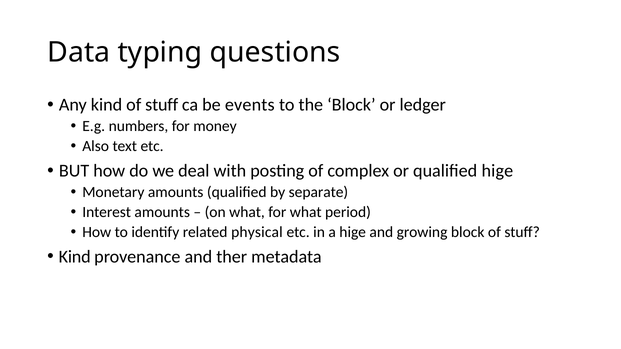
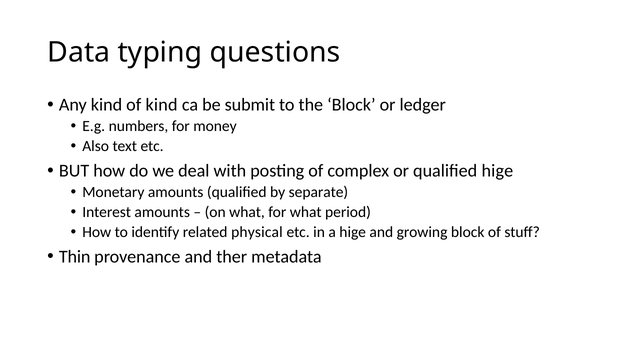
kind of stuff: stuff -> kind
events: events -> submit
Kind at (75, 257): Kind -> Thin
